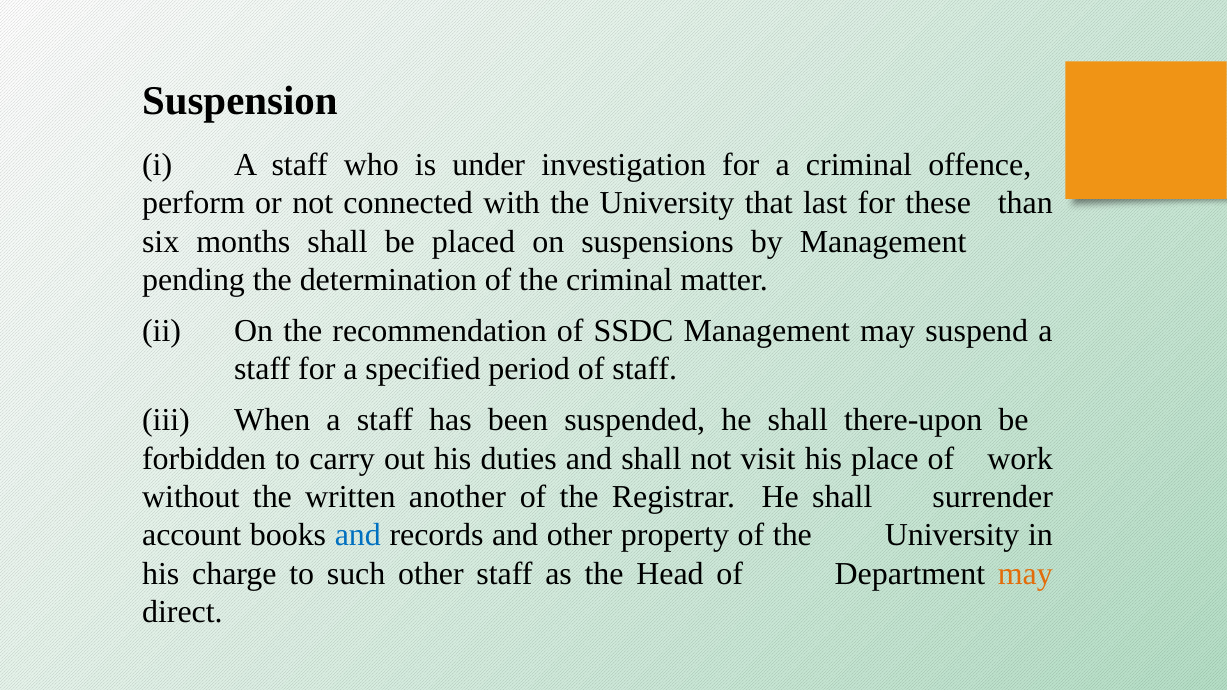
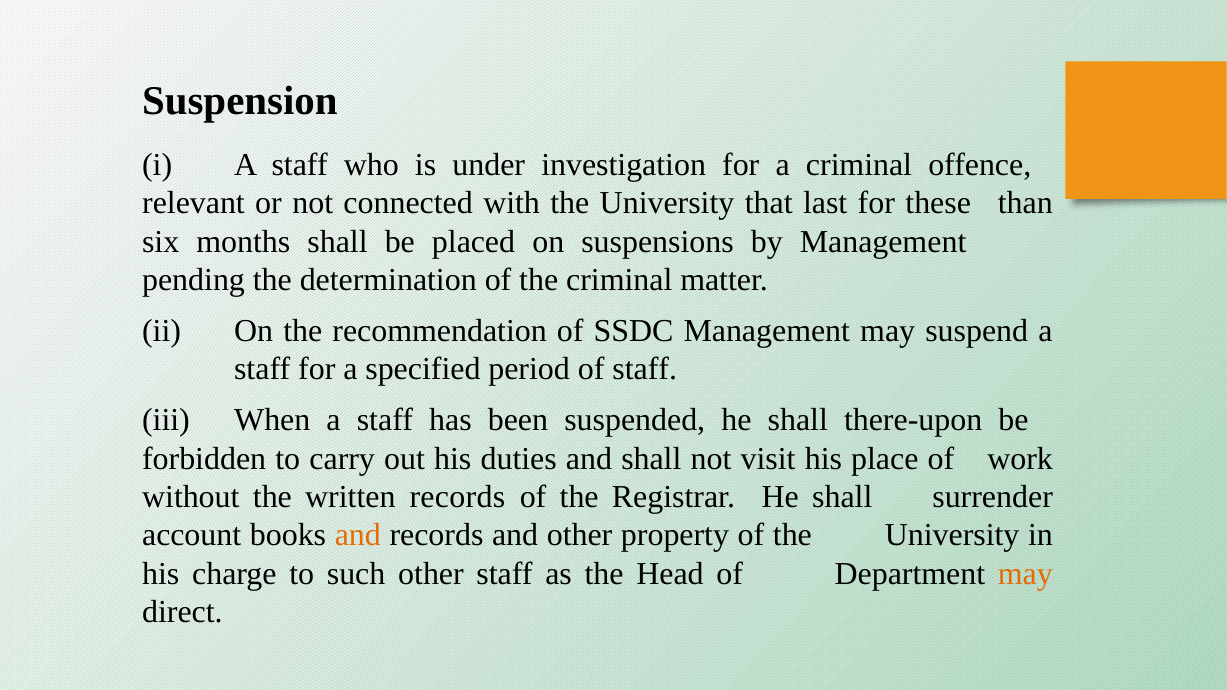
perform: perform -> relevant
written another: another -> records
and at (358, 536) colour: blue -> orange
